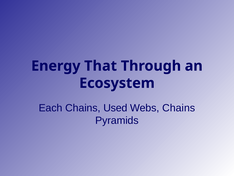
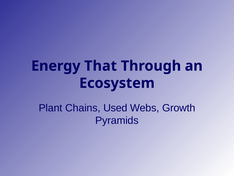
Each: Each -> Plant
Webs Chains: Chains -> Growth
